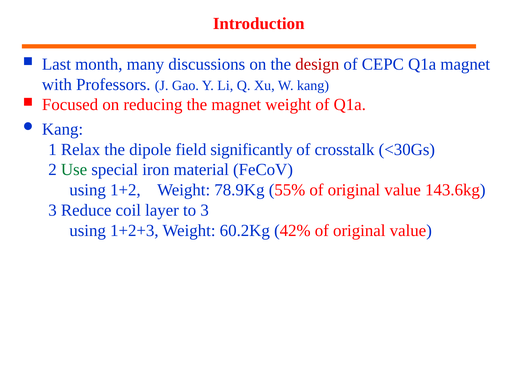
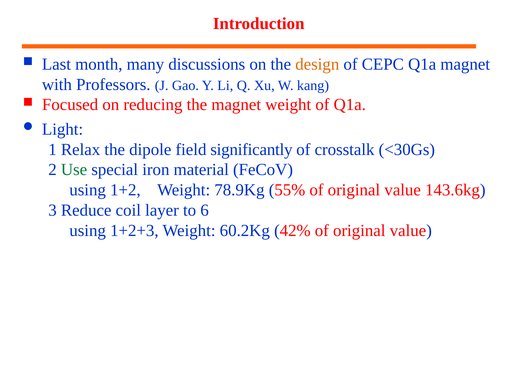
design colour: red -> orange
Kang at (63, 129): Kang -> Light
to 3: 3 -> 6
